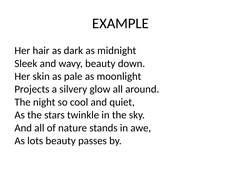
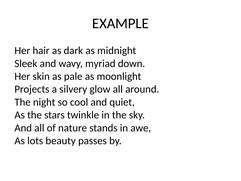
wavy beauty: beauty -> myriad
